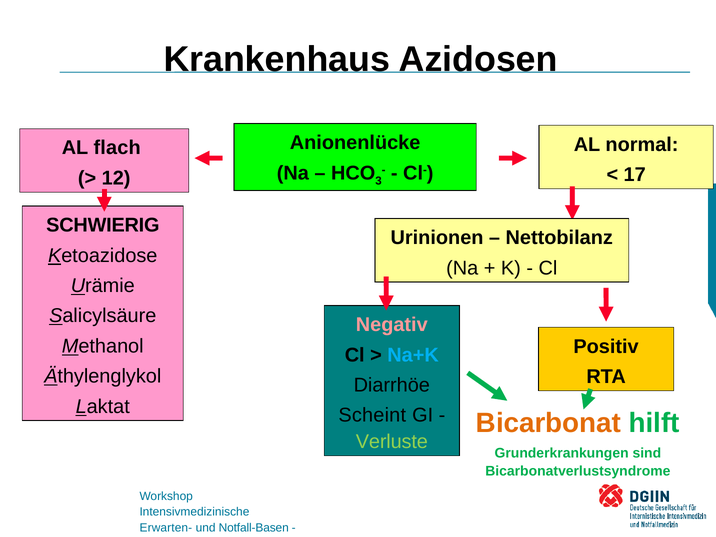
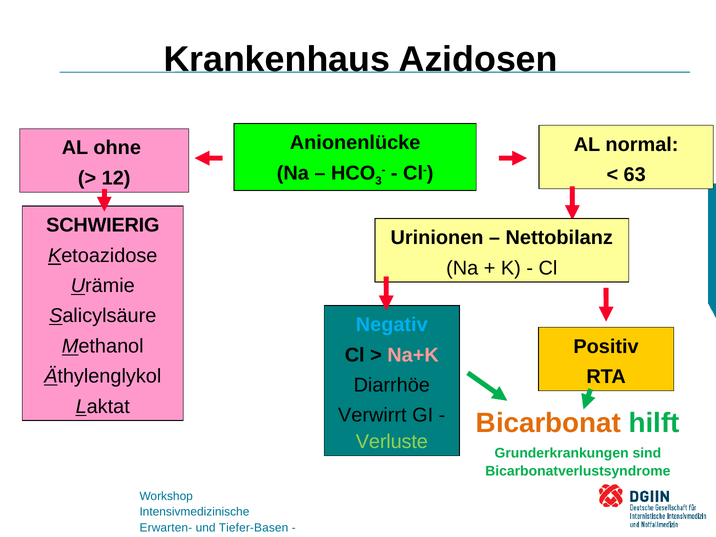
flach: flach -> ohne
17: 17 -> 63
Negativ colour: pink -> light blue
Na+K colour: light blue -> pink
Scheint: Scheint -> Verwirrt
Notfall-Basen: Notfall-Basen -> Tiefer-Basen
